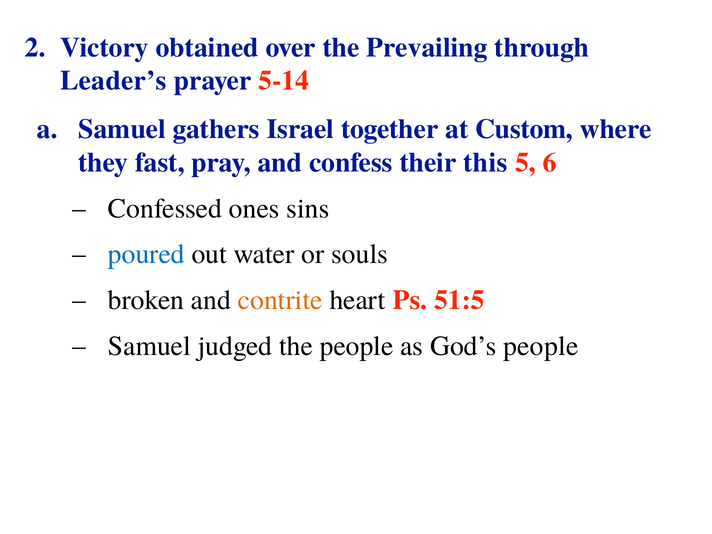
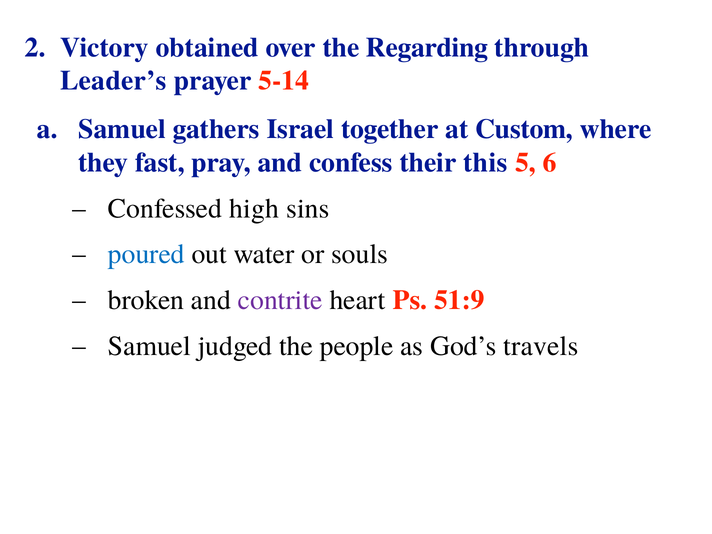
Prevailing: Prevailing -> Regarding
ones: ones -> high
contrite colour: orange -> purple
51:5: 51:5 -> 51:9
God’s people: people -> travels
